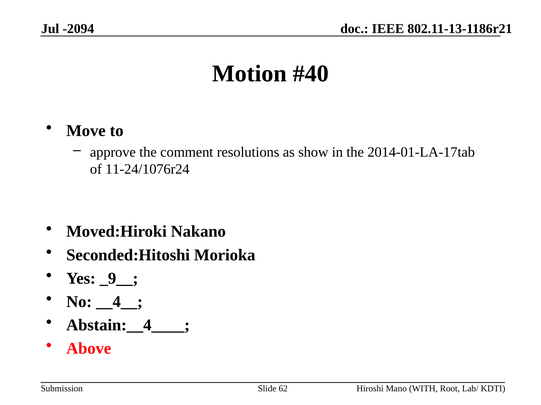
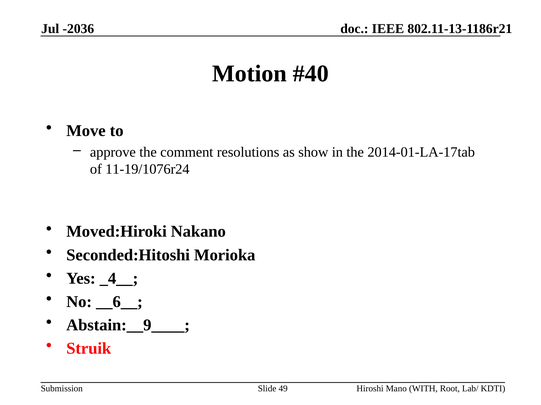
-2094: -2094 -> -2036
11-24/1076r24: 11-24/1076r24 -> 11-19/1076r24
_9__: _9__ -> _4__
__4__: __4__ -> __6__
Abstain:__4____: Abstain:__4____ -> Abstain:__9____
Above: Above -> Struik
62: 62 -> 49
